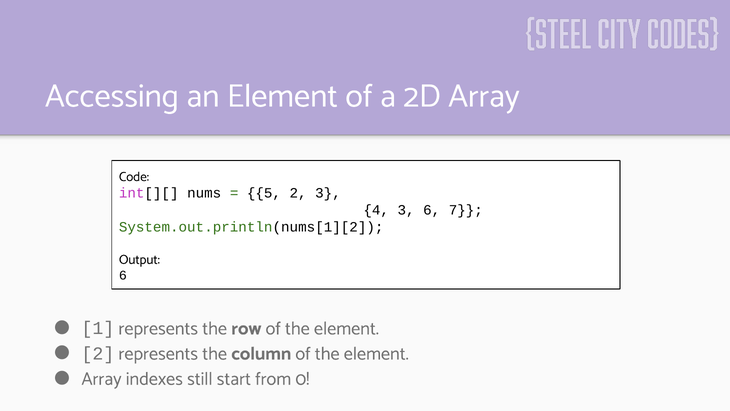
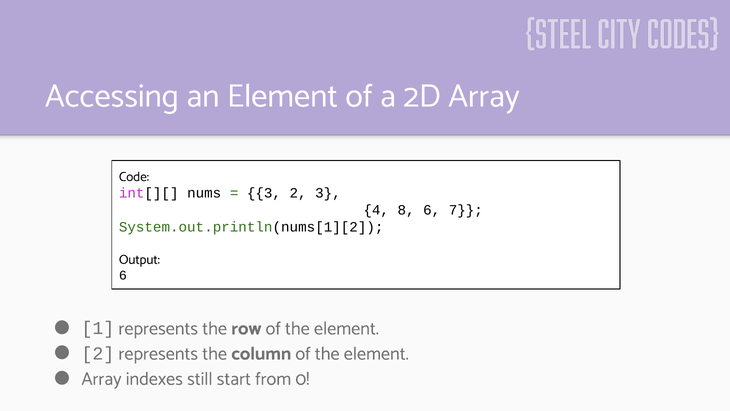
5 at (264, 193): 5 -> 3
4 3: 3 -> 8
